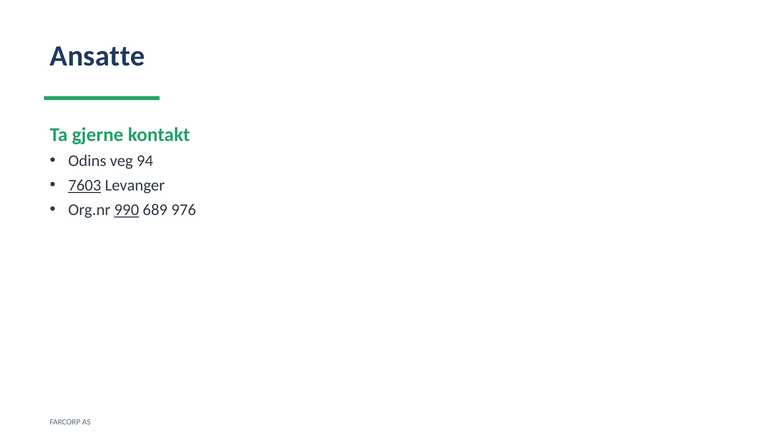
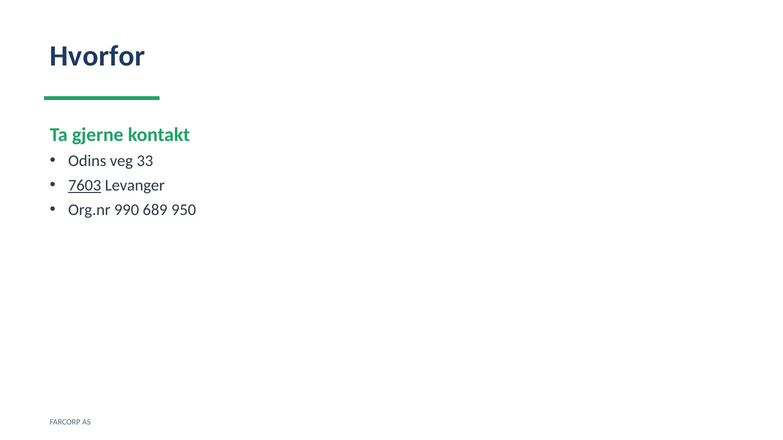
Ansatte: Ansatte -> Hvorfor
94: 94 -> 33
990 underline: present -> none
976: 976 -> 950
